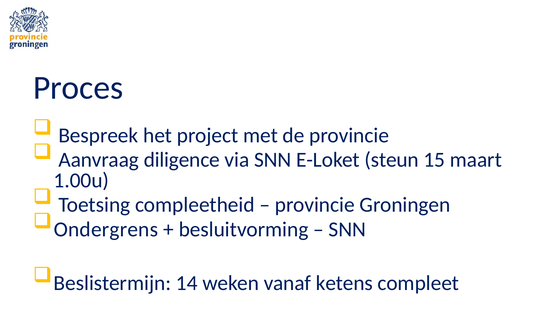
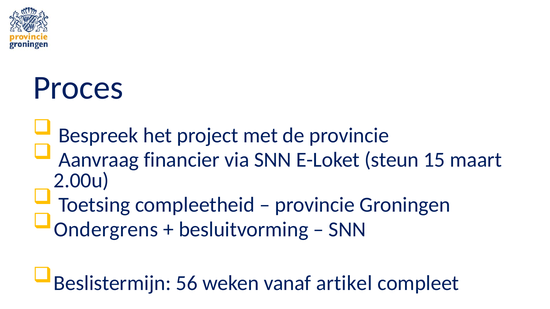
diligence: diligence -> financier
1.00u: 1.00u -> 2.00u
14: 14 -> 56
ketens: ketens -> artikel
